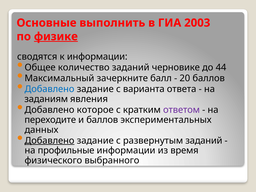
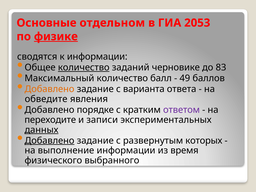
выполнить: выполнить -> отдельном
2003: 2003 -> 2053
количество at (84, 68) underline: none -> present
44: 44 -> 83
Максимальный зачеркните: зачеркните -> количество
20: 20 -> 49
Добавлено at (49, 89) colour: blue -> orange
заданиям: заданиям -> обведите
которое: которое -> порядке
и баллов: баллов -> записи
данных underline: none -> present
развернутым заданий: заданий -> которых
профильные: профильные -> выполнение
